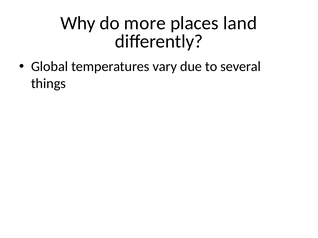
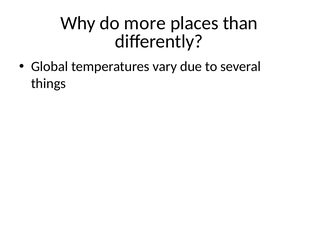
land: land -> than
